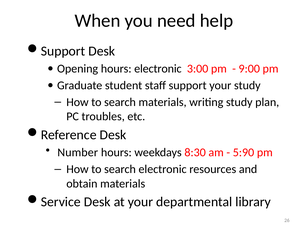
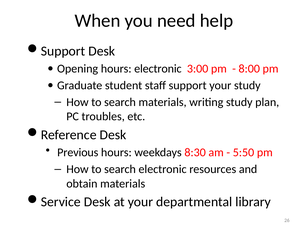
9:00: 9:00 -> 8:00
Number: Number -> Previous
5:90: 5:90 -> 5:50
